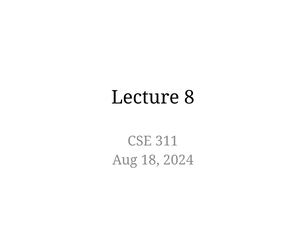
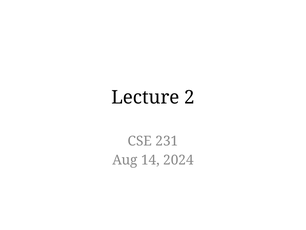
8: 8 -> 2
311: 311 -> 231
18: 18 -> 14
